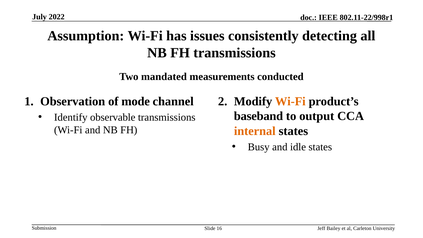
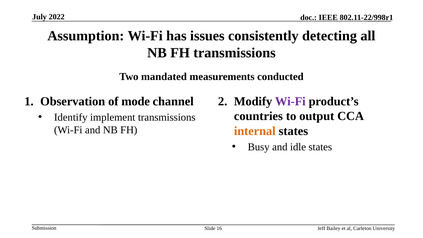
Wi-Fi at (290, 101) colour: orange -> purple
baseband: baseband -> countries
observable: observable -> implement
